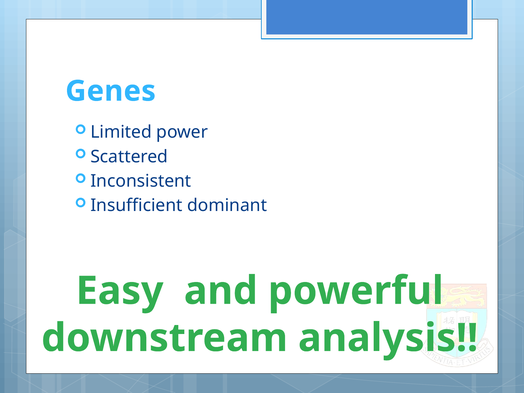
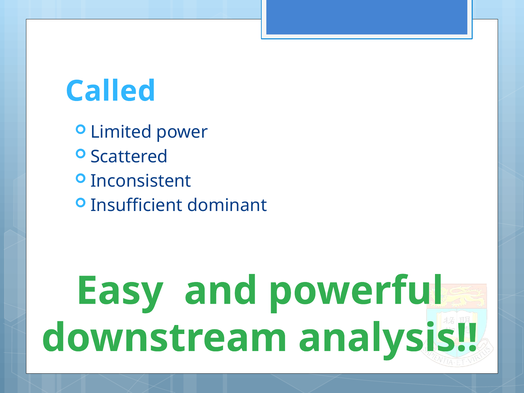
Genes: Genes -> Called
